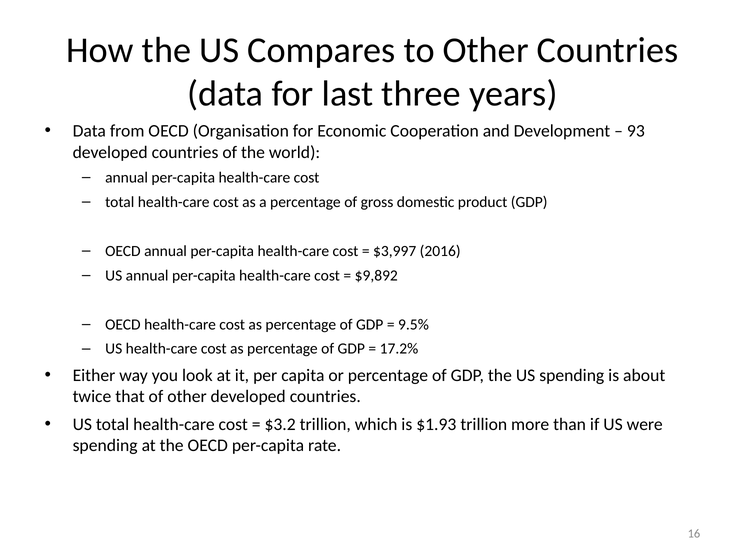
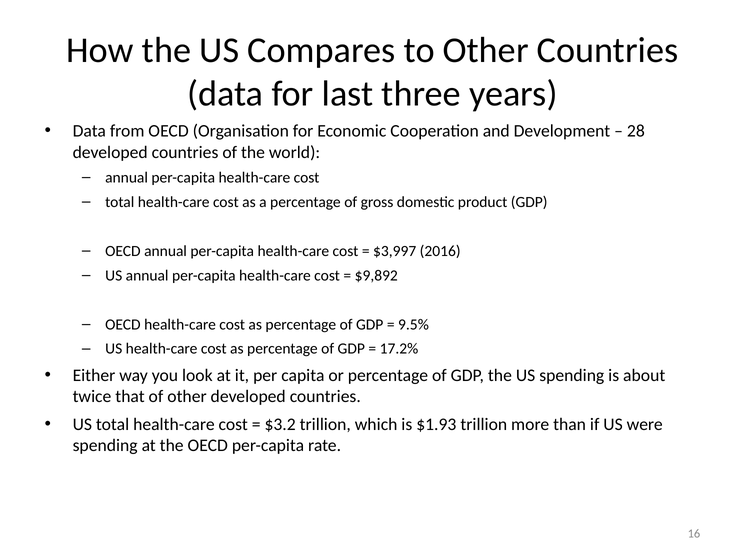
93: 93 -> 28
